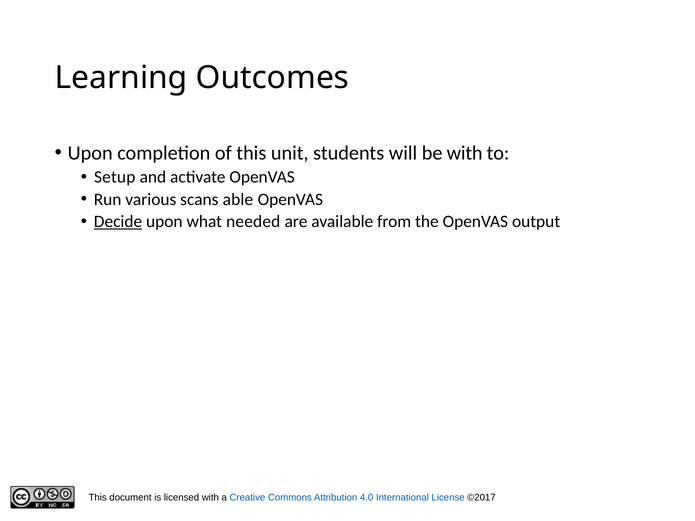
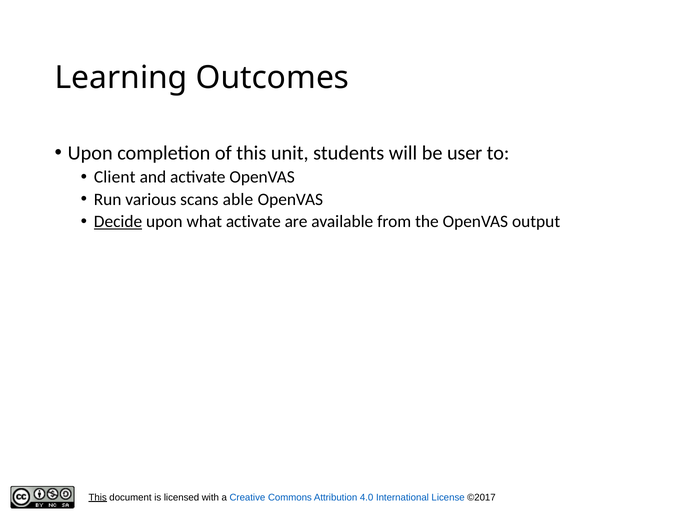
be with: with -> user
Setup: Setup -> Client
what needed: needed -> activate
This at (98, 498) underline: none -> present
